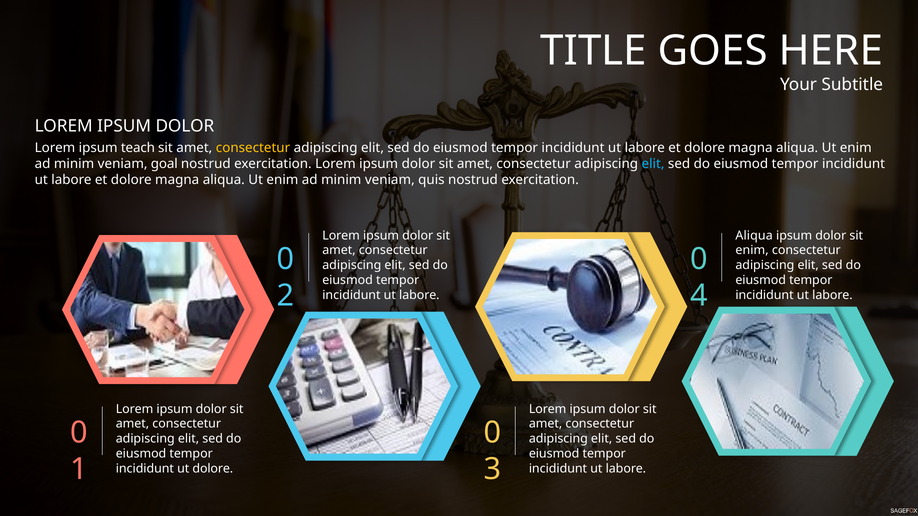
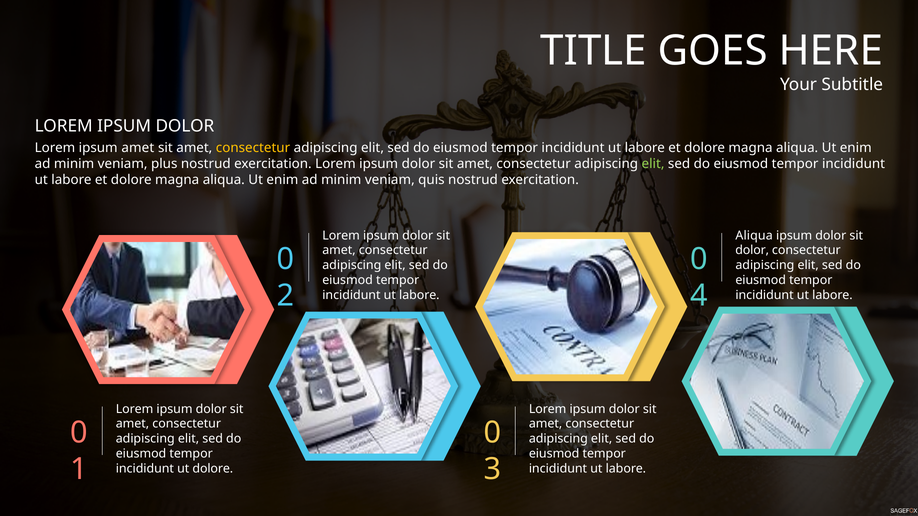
ipsum teach: teach -> amet
goal: goal -> plus
elit at (653, 164) colour: light blue -> light green
enim at (752, 251): enim -> dolor
